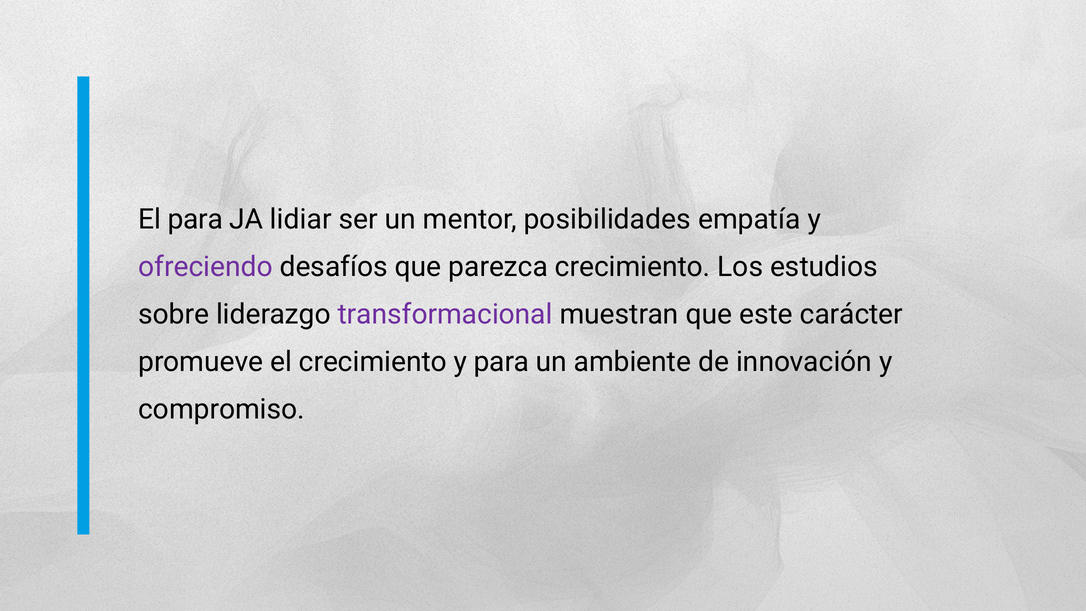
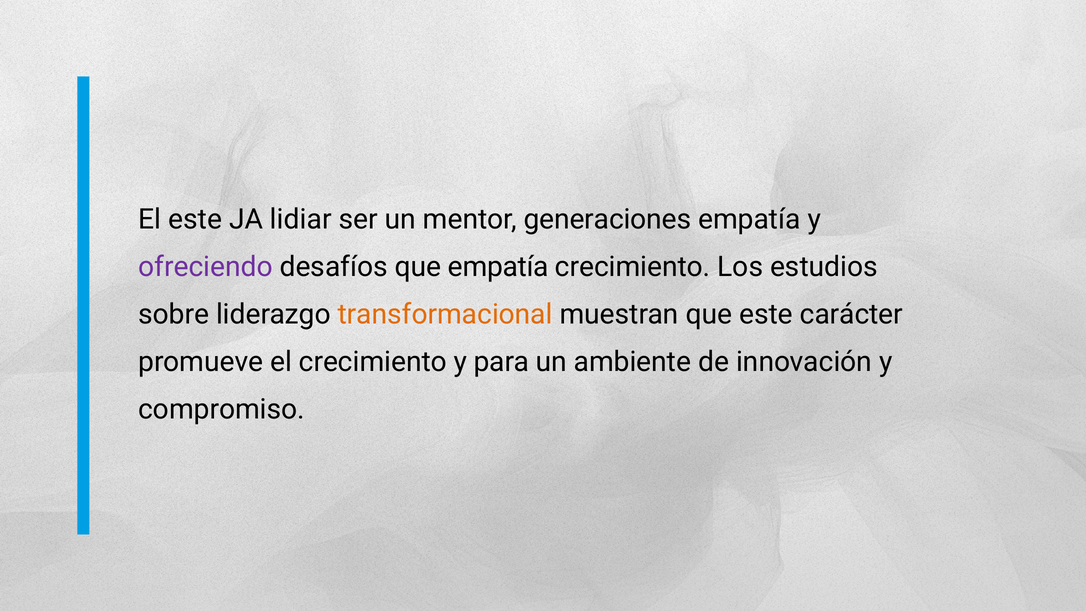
El para: para -> este
posibilidades: posibilidades -> generaciones
que parezca: parezca -> empatía
transformacional colour: purple -> orange
